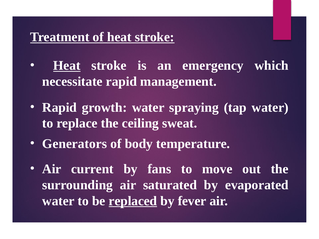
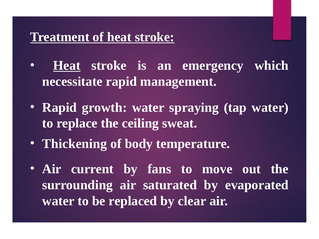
Generators: Generators -> Thickening
replaced underline: present -> none
fever: fever -> clear
